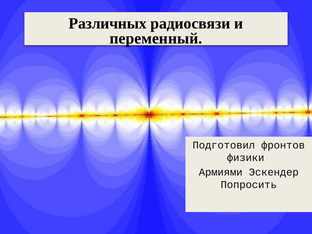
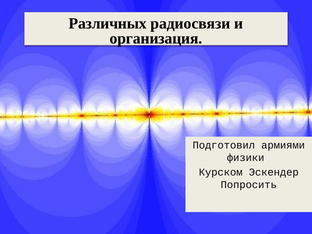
переменный: переменный -> организация
фронтов: фронтов -> армиями
Армиями: Армиями -> Курском
